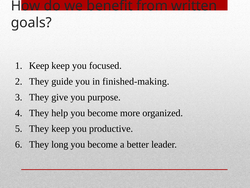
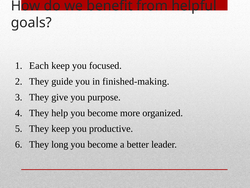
written: written -> helpful
Keep at (39, 66): Keep -> Each
